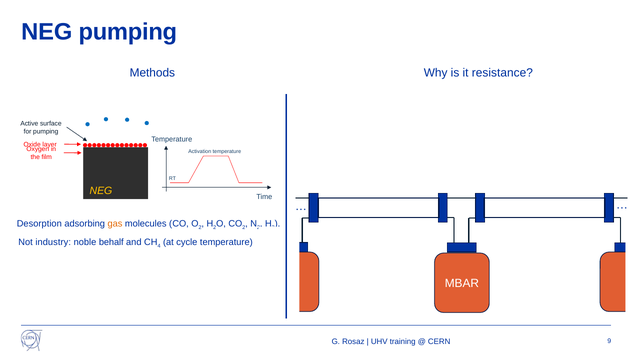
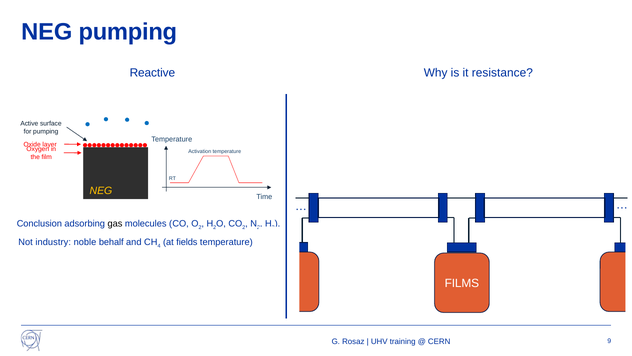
Methods: Methods -> Reactive
Desorption: Desorption -> Conclusion
gas colour: orange -> black
cycle: cycle -> fields
MBAR: MBAR -> FILMS
